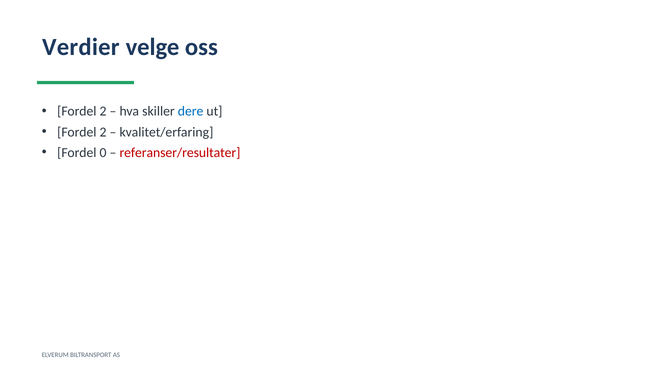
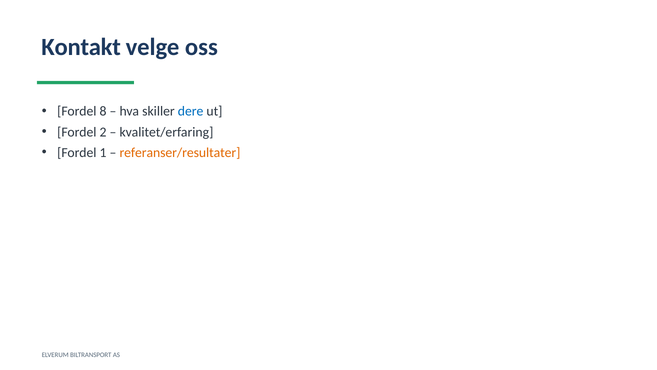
Verdier: Verdier -> Kontakt
2 at (103, 111): 2 -> 8
0: 0 -> 1
referanser/resultater colour: red -> orange
